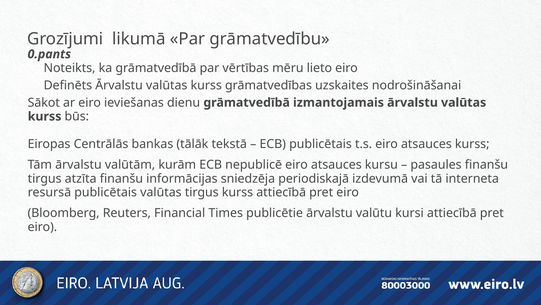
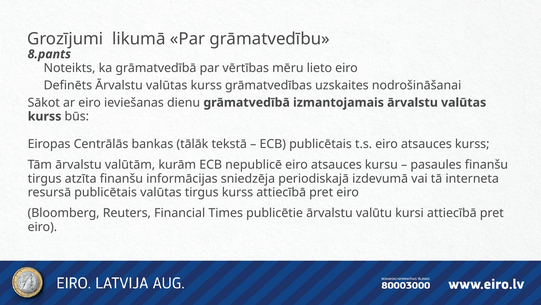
0.pants: 0.pants -> 8.pants
